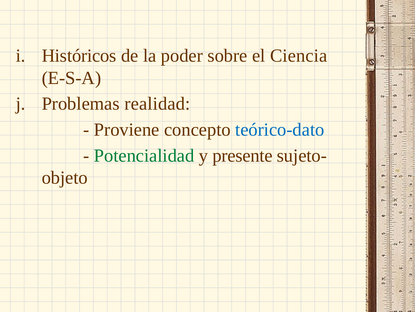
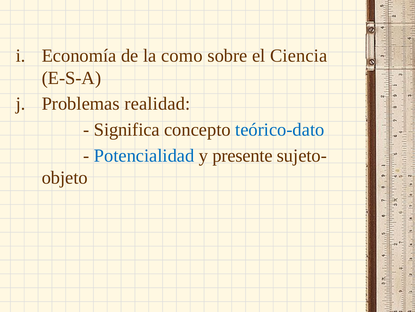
Históricos: Históricos -> Economía
poder: poder -> como
Proviene: Proviene -> Significa
Potencialidad colour: green -> blue
